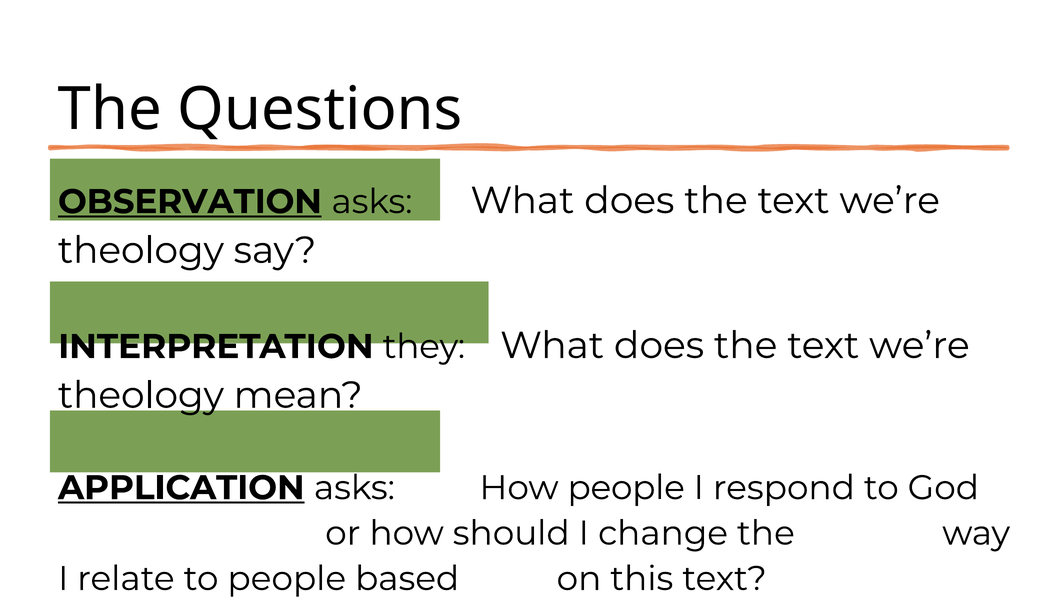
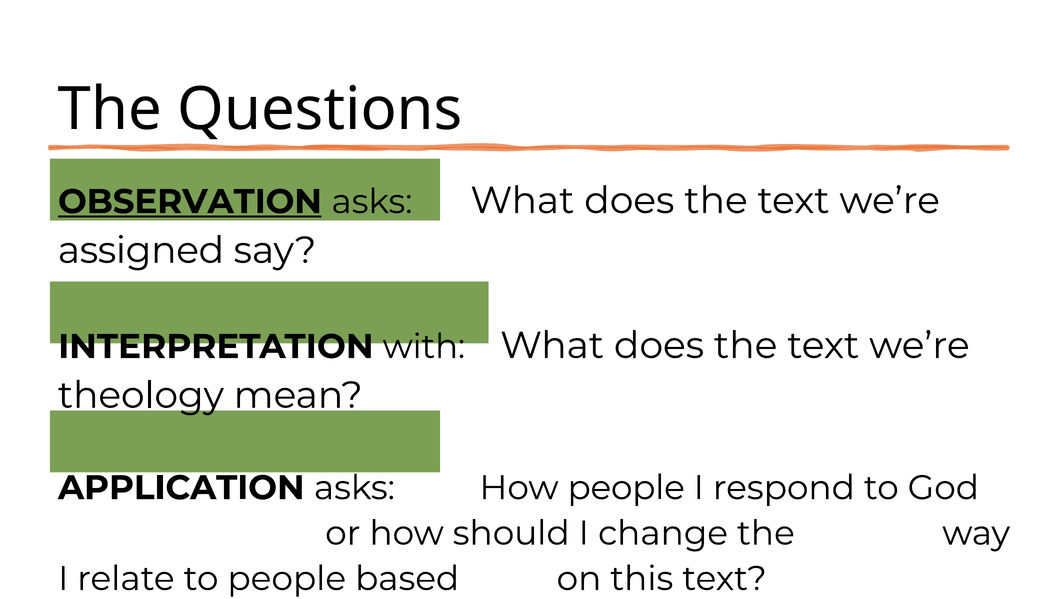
theology at (141, 250): theology -> assigned
they: they -> with
APPLICATION underline: present -> none
